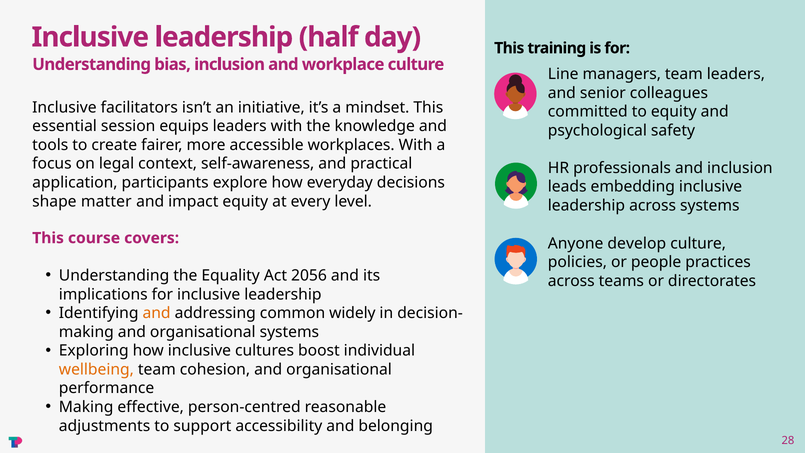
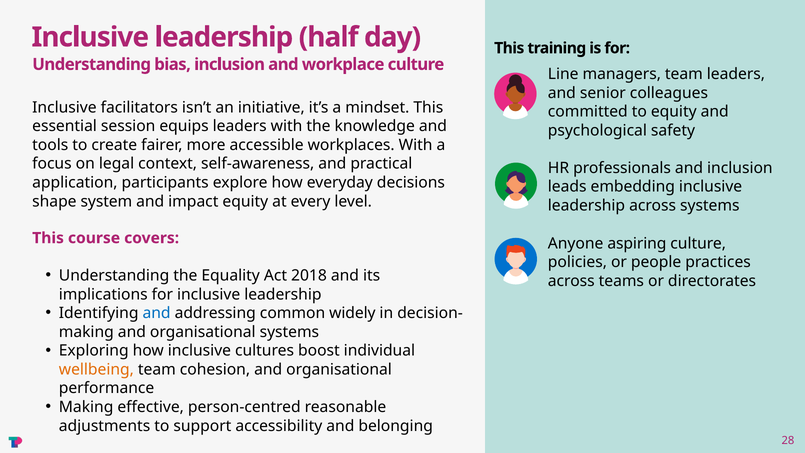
matter: matter -> system
develop: develop -> aspiring
2056: 2056 -> 2018
and at (157, 313) colour: orange -> blue
